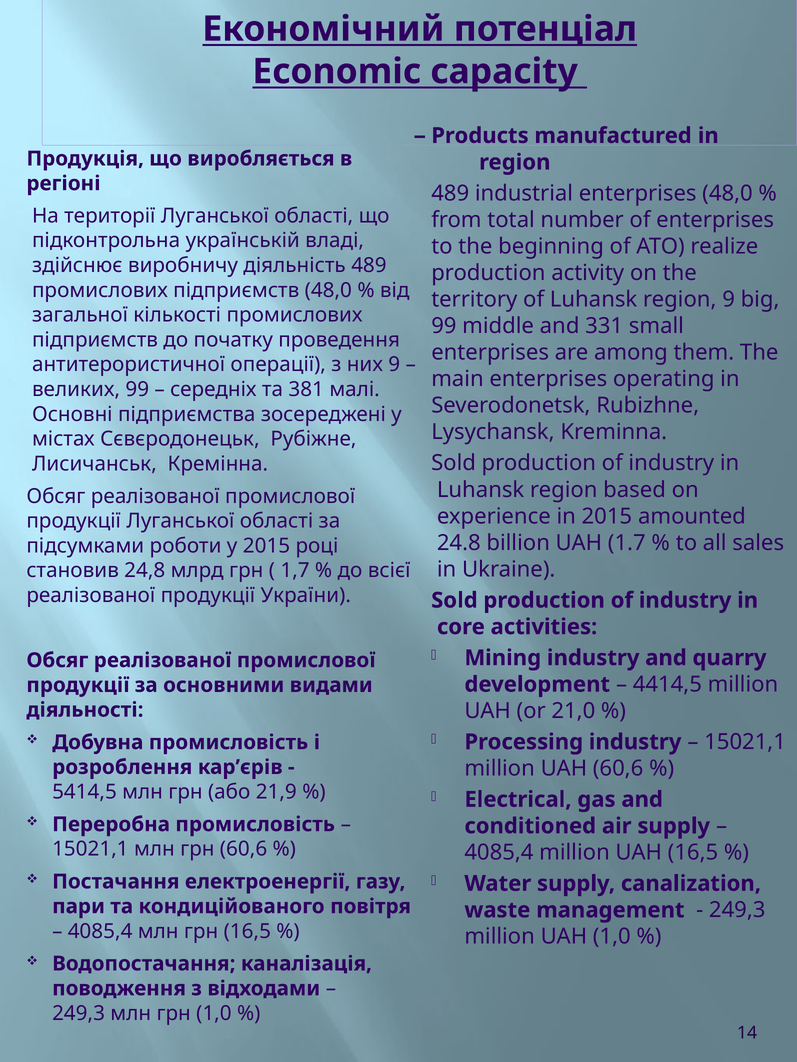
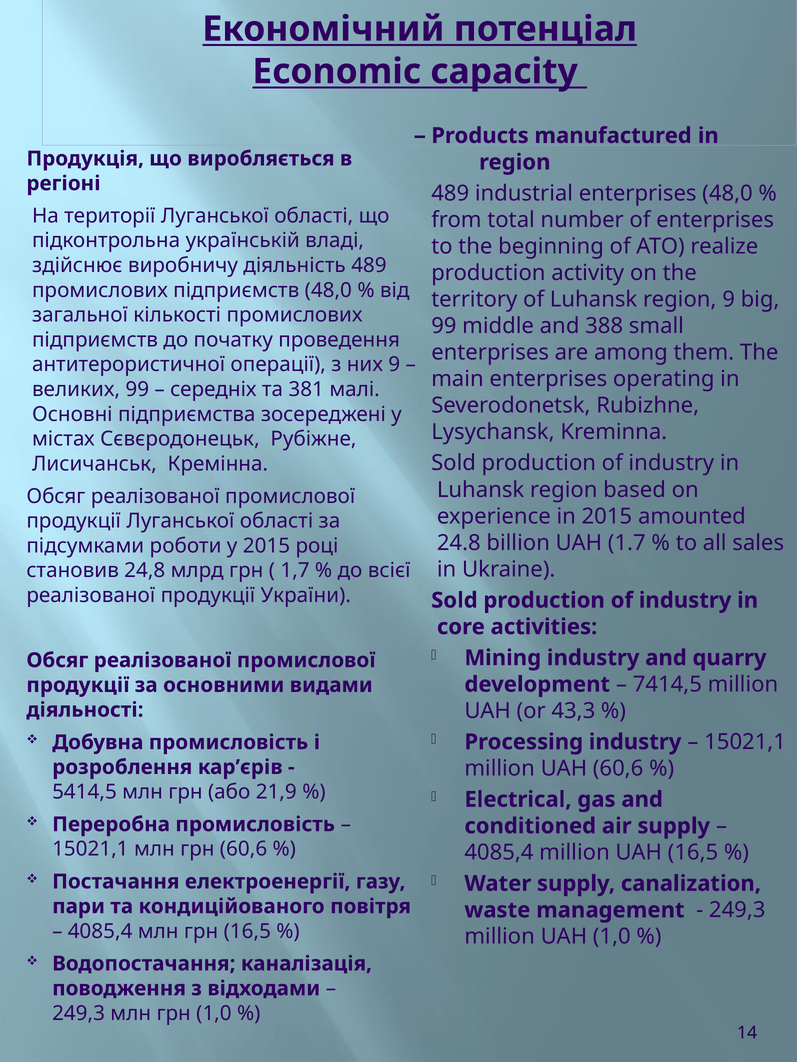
331: 331 -> 388
4414,5: 4414,5 -> 7414,5
21,0: 21,0 -> 43,3
